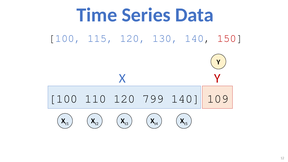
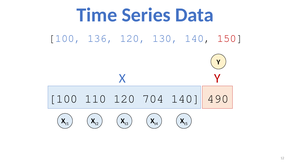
115: 115 -> 136
799: 799 -> 704
109: 109 -> 490
